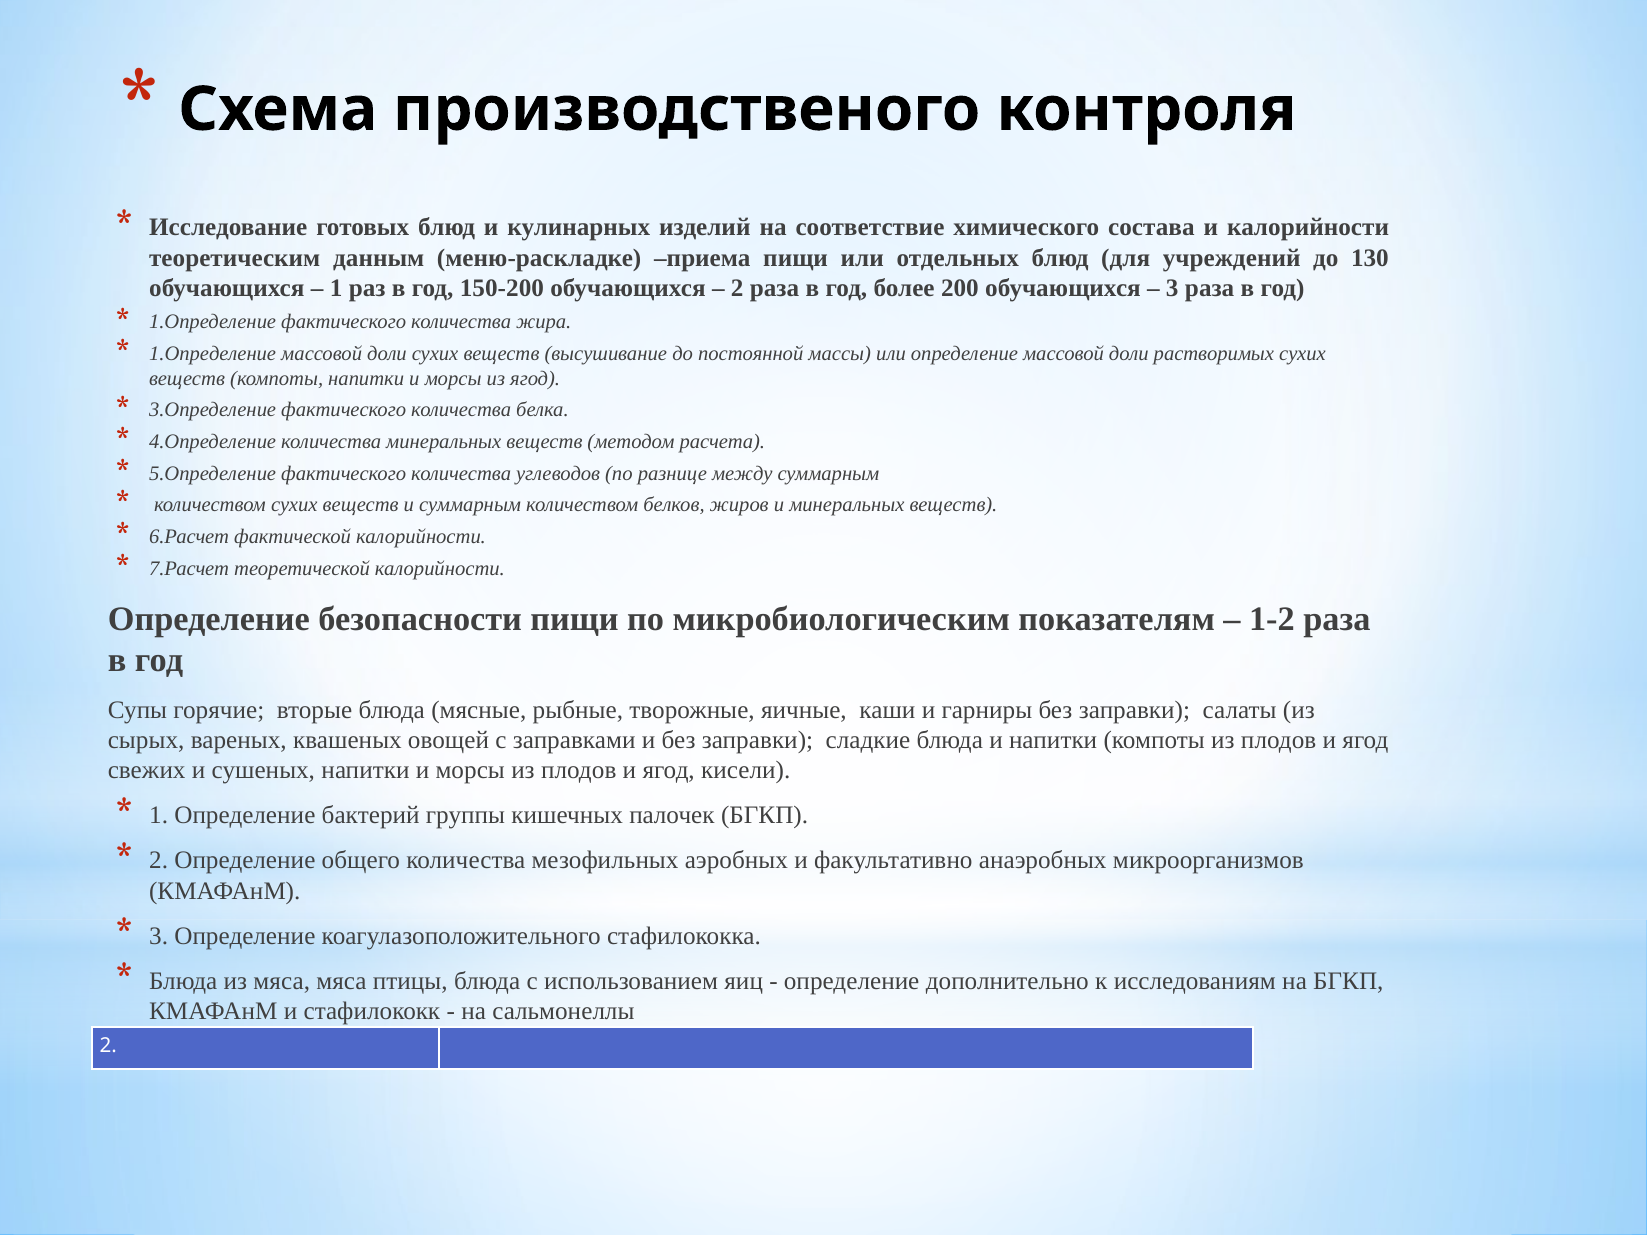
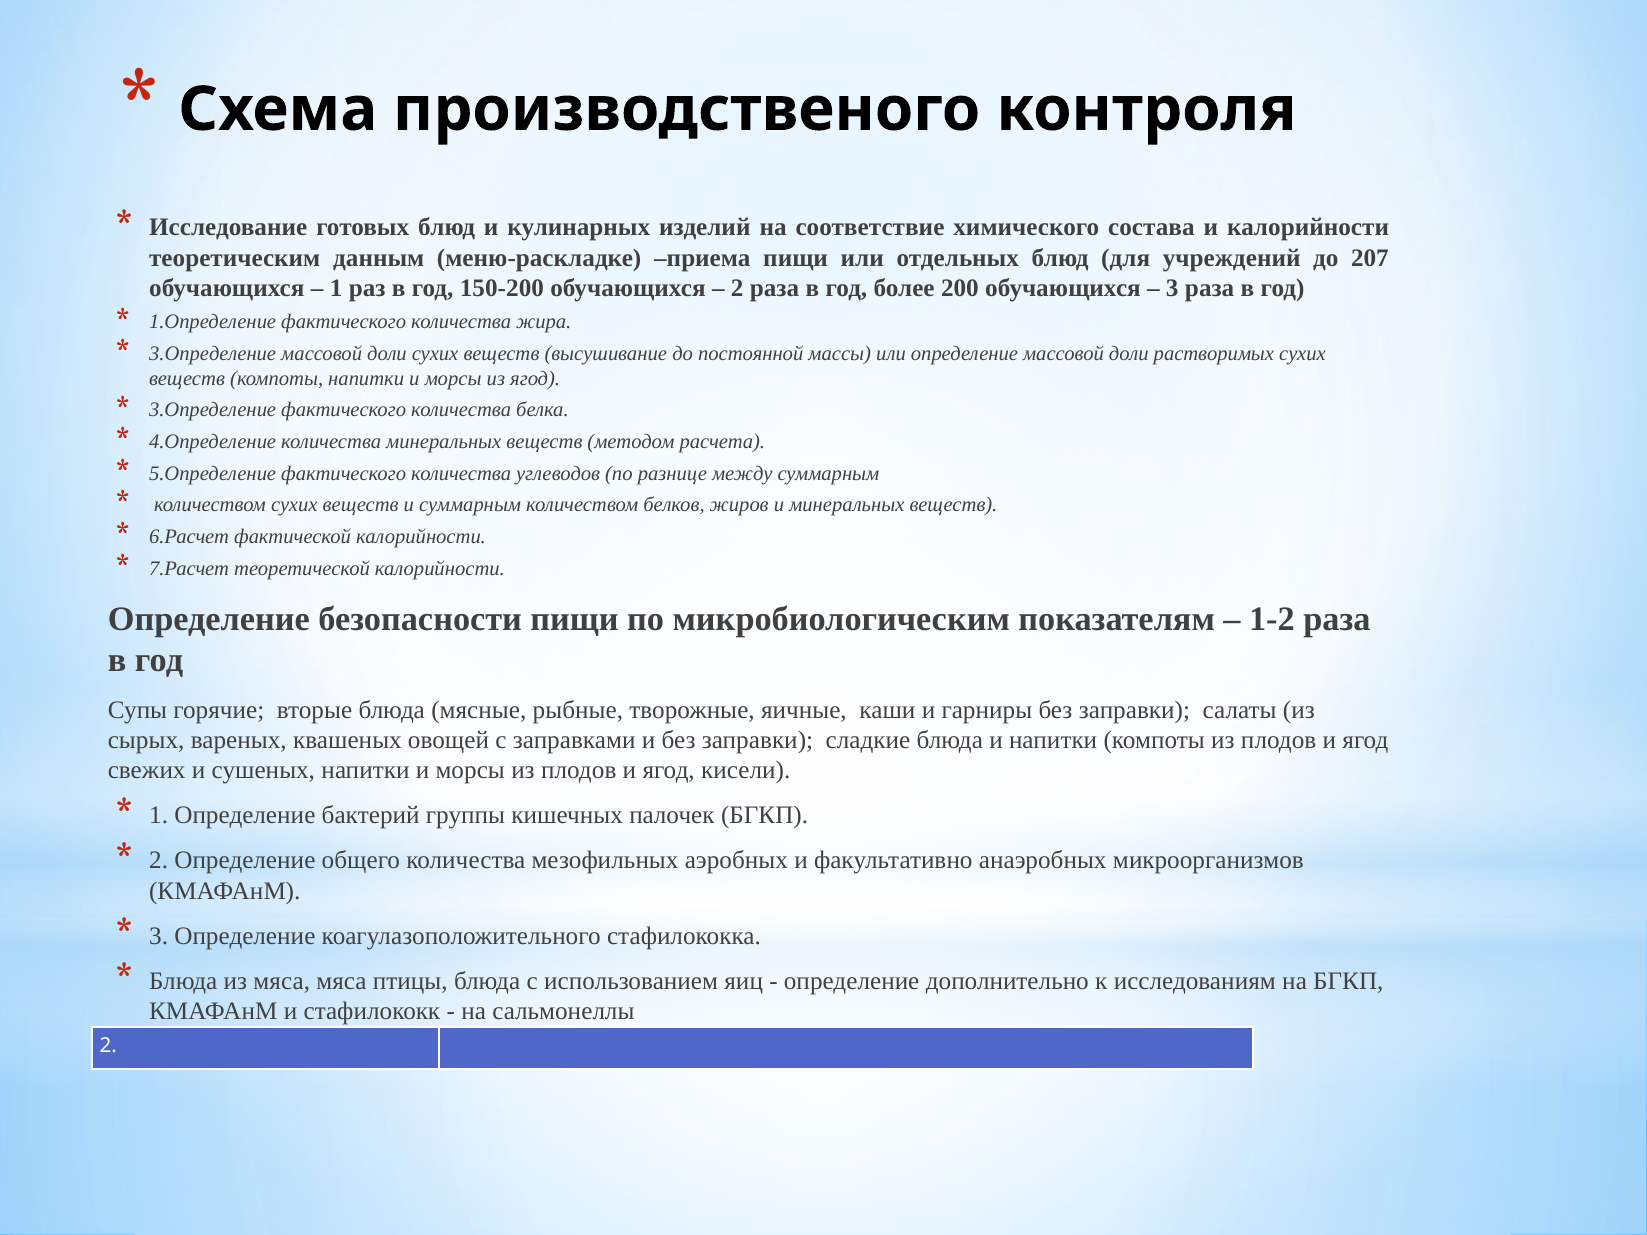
130: 130 -> 207
1.Определение at (213, 354): 1.Определение -> 3.Определение
